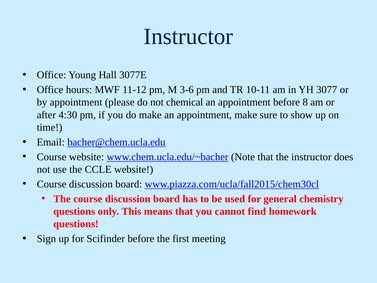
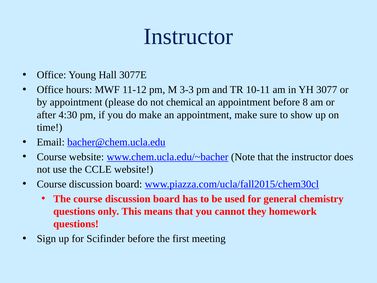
3-6: 3-6 -> 3-3
find: find -> they
